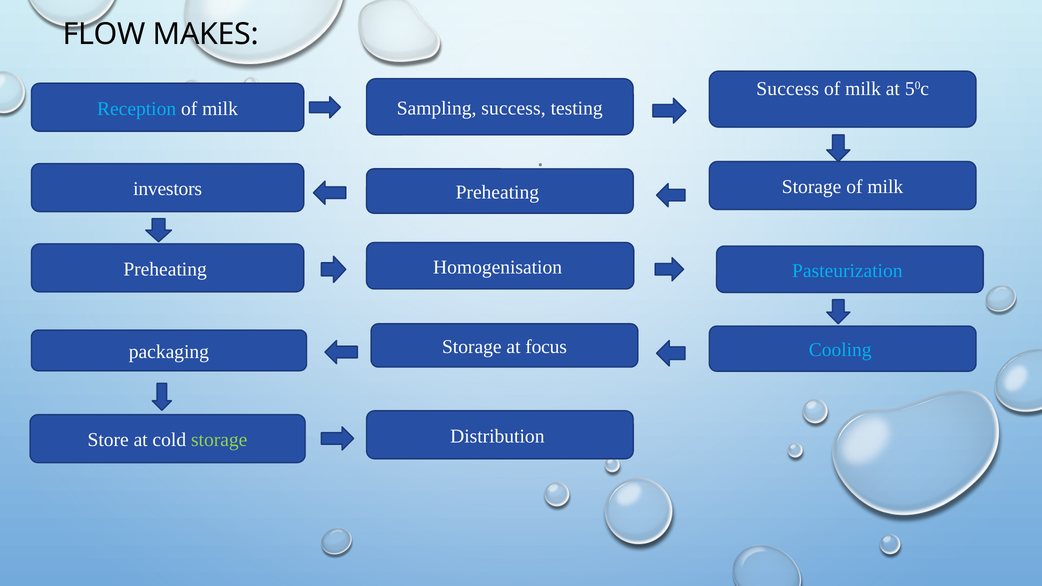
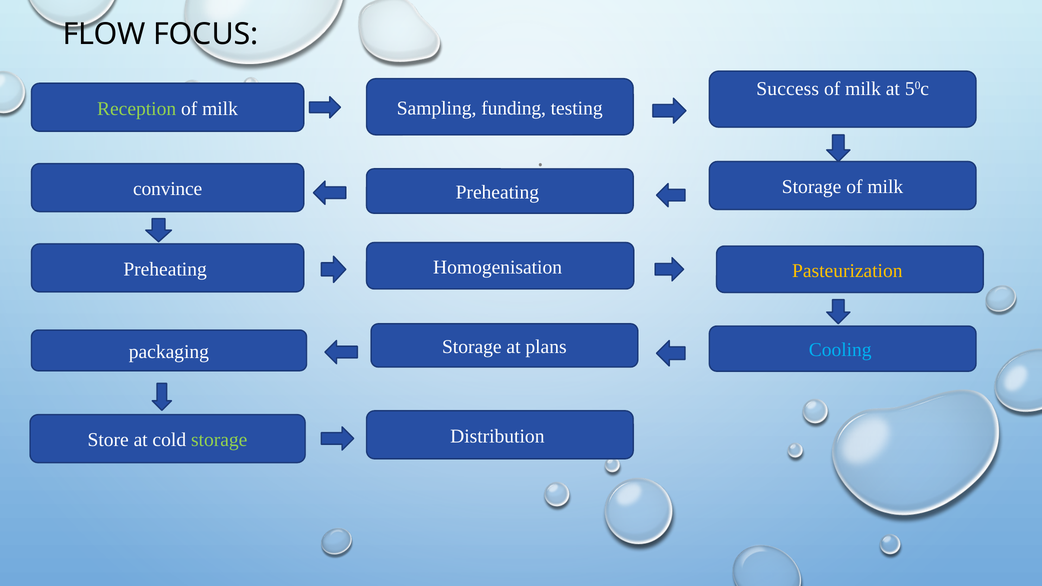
MAKES: MAKES -> FOCUS
Sampling success: success -> funding
Reception colour: light blue -> light green
investors: investors -> convince
Pasteurization colour: light blue -> yellow
focus: focus -> plans
